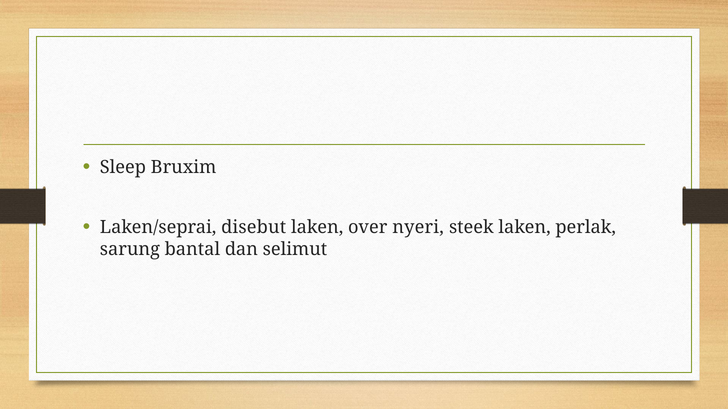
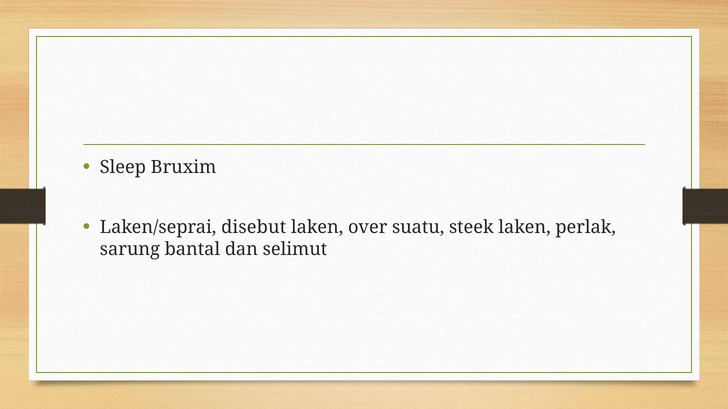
nyeri: nyeri -> suatu
